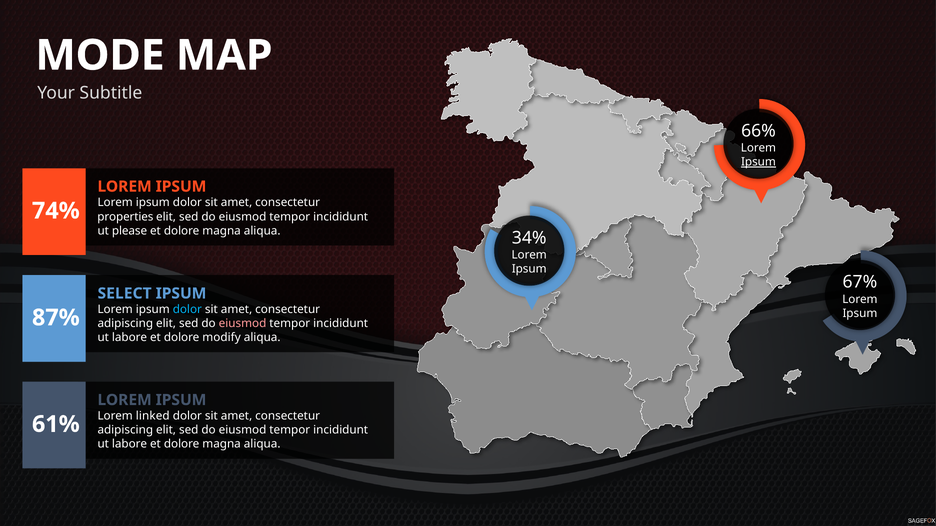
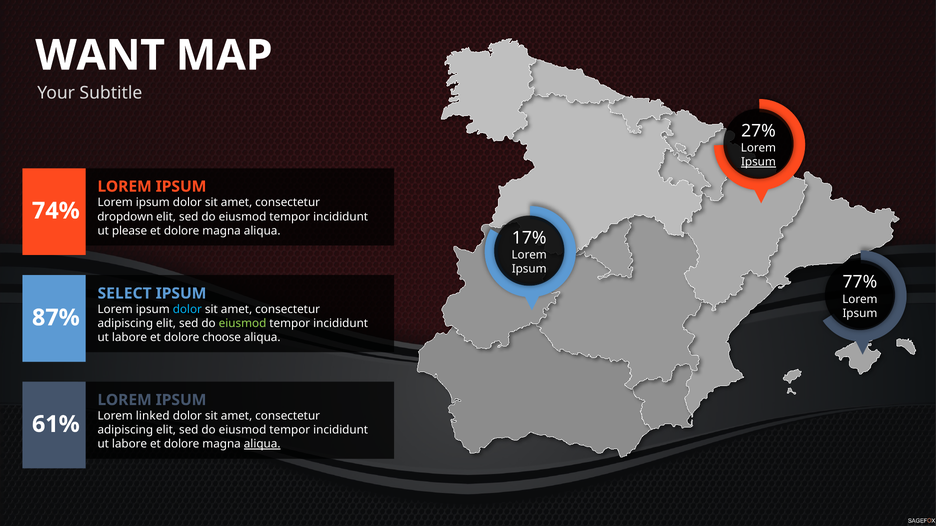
MODE: MODE -> WANT
66%: 66% -> 27%
properties: properties -> dropdown
34%: 34% -> 17%
67%: 67% -> 77%
eiusmod at (243, 324) colour: pink -> light green
modify: modify -> choose
aliqua at (262, 444) underline: none -> present
